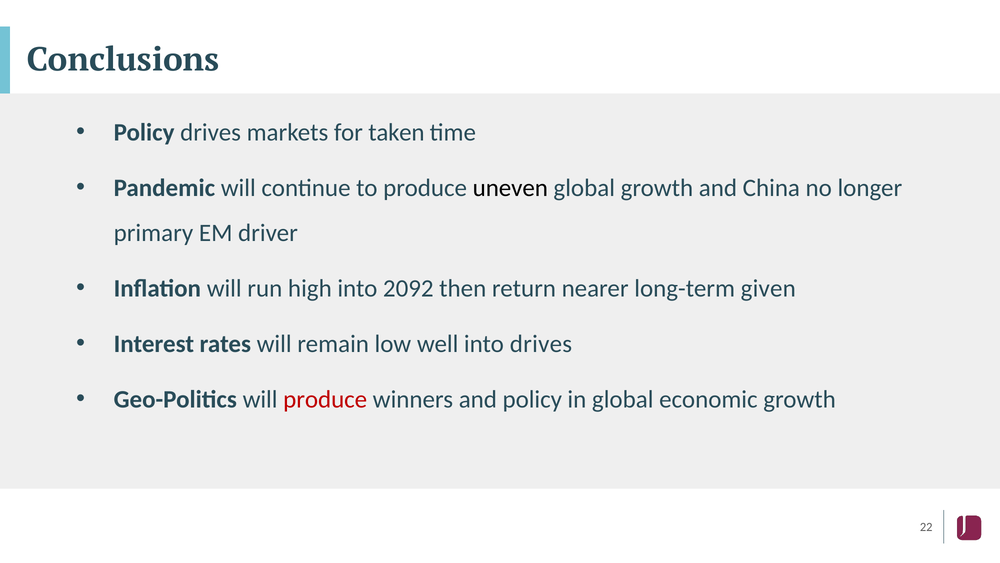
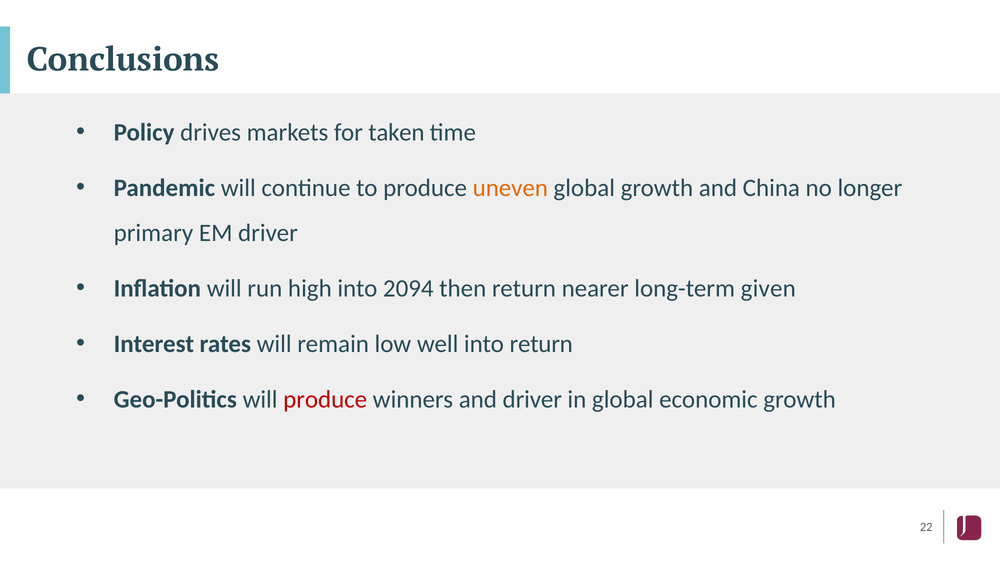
uneven colour: black -> orange
2092: 2092 -> 2094
into drives: drives -> return
and policy: policy -> driver
